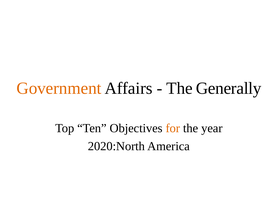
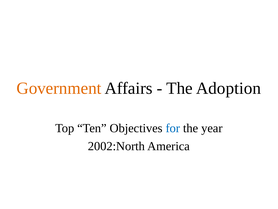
Generally: Generally -> Adoption
for colour: orange -> blue
2020:North: 2020:North -> 2002:North
